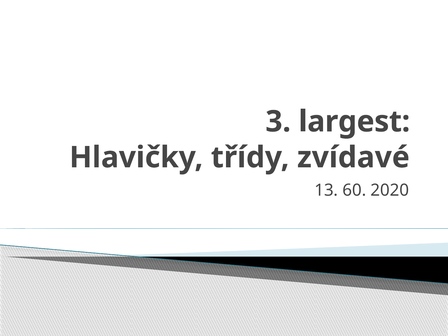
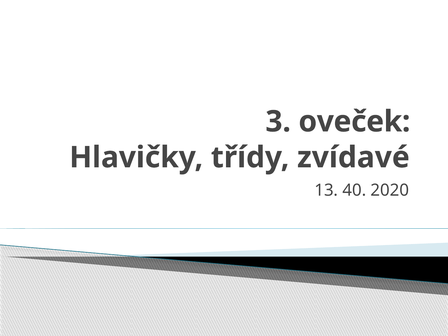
largest: largest -> oveček
60: 60 -> 40
